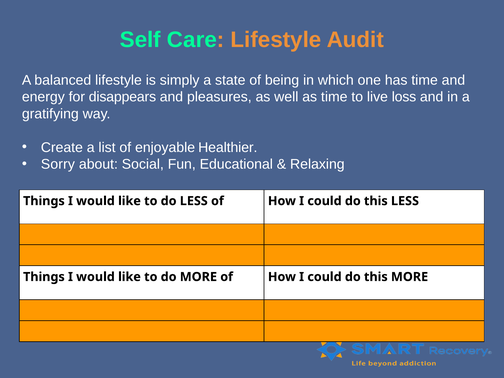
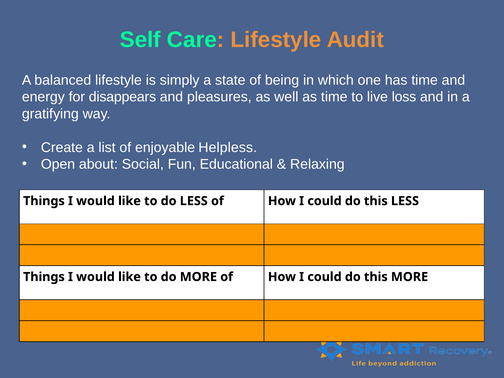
Healthier: Healthier -> Helpless
Sorry: Sorry -> Open
